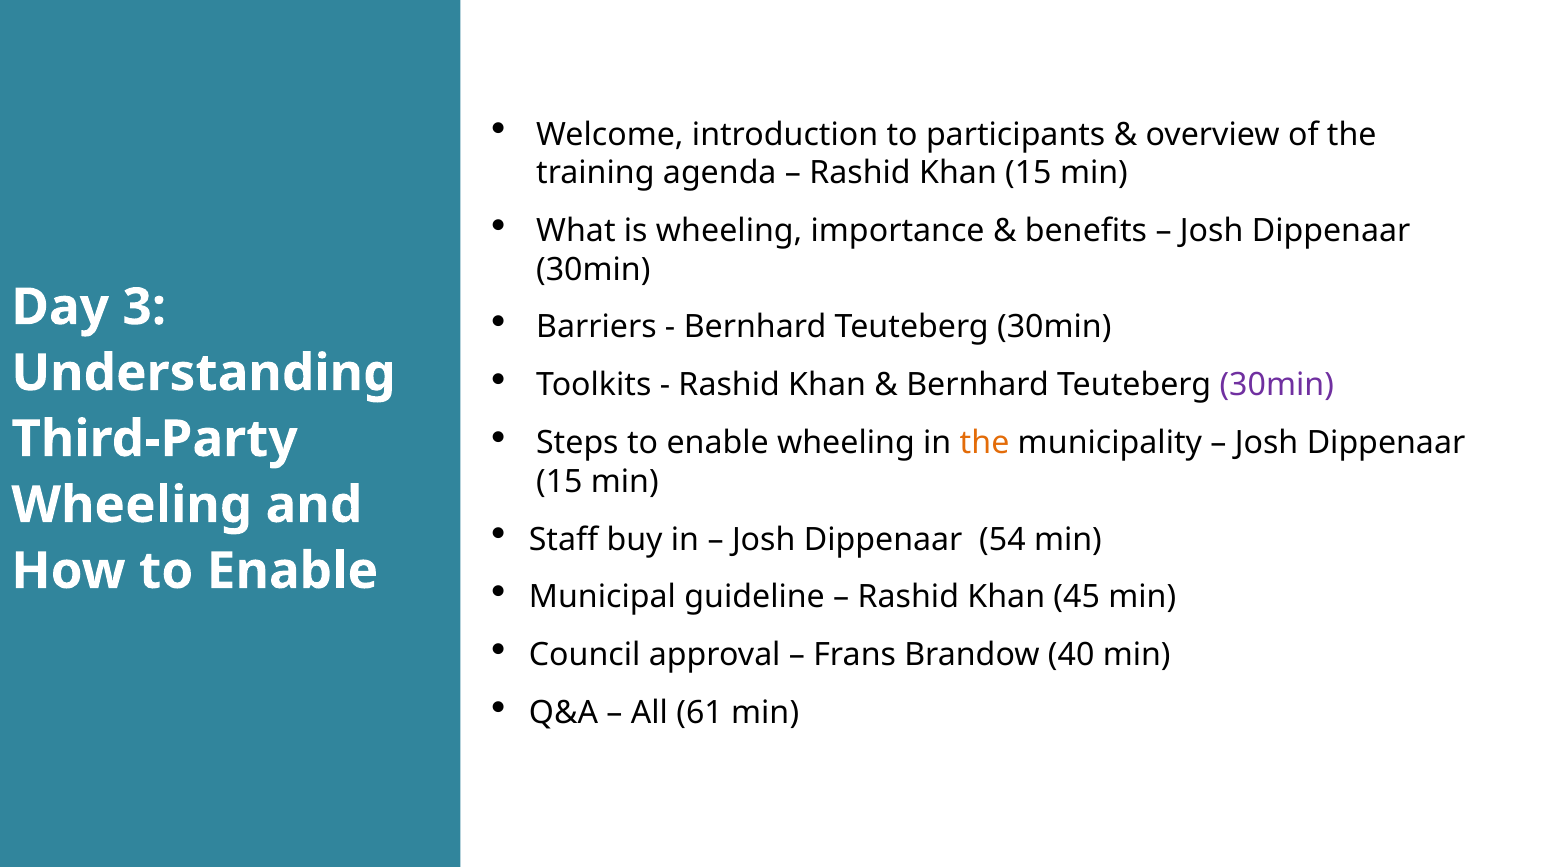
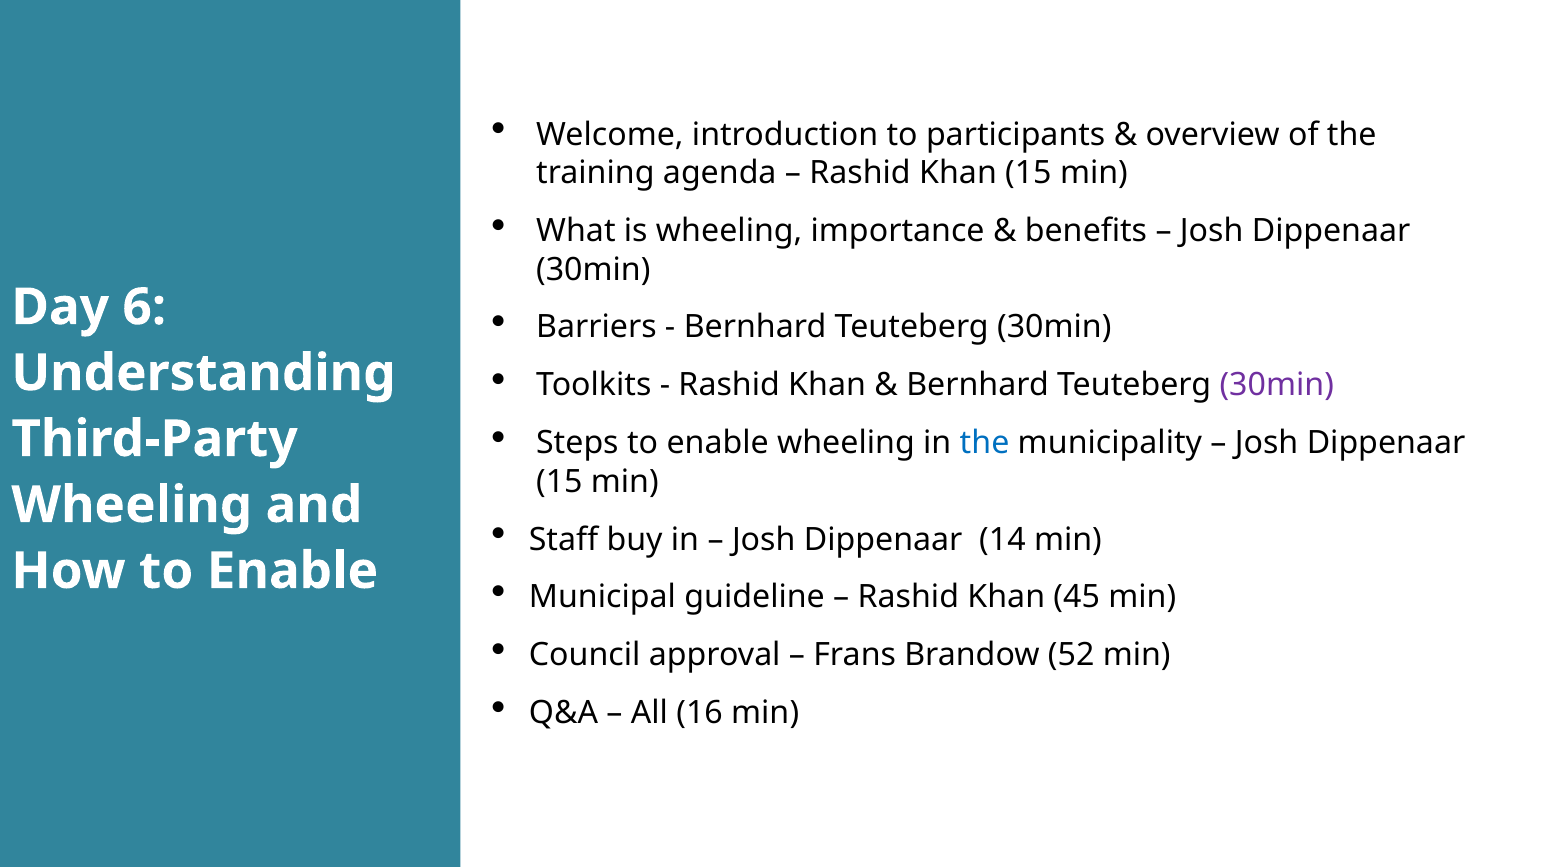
3: 3 -> 6
the at (985, 443) colour: orange -> blue
54: 54 -> 14
40: 40 -> 52
61: 61 -> 16
